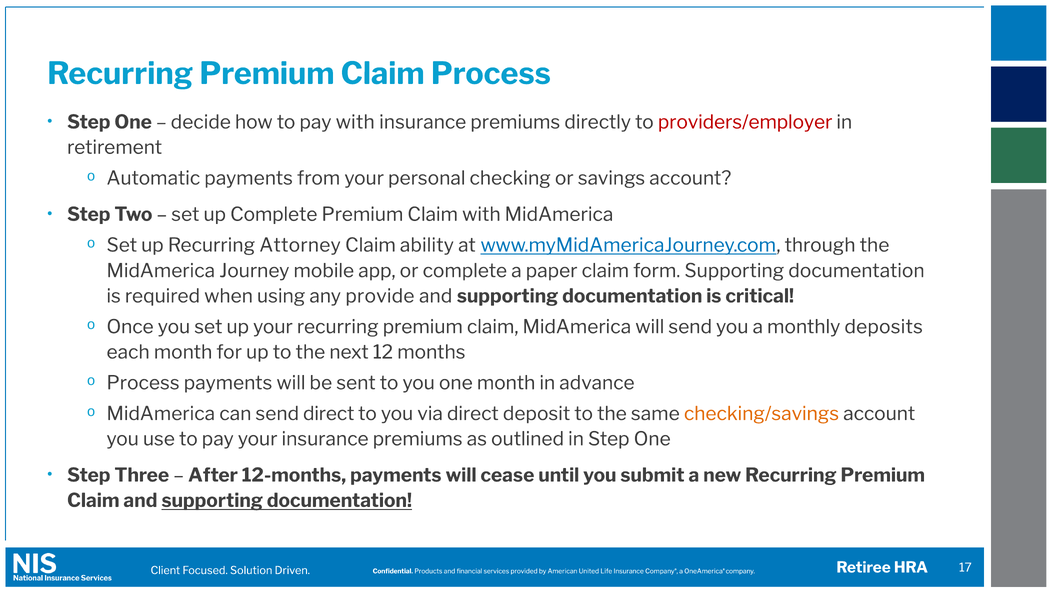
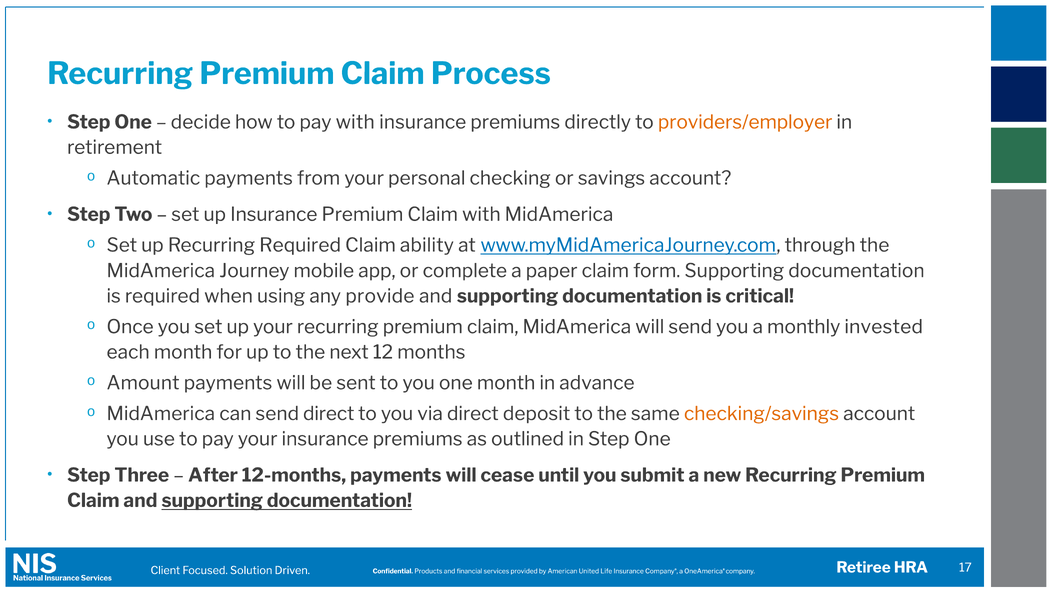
providers/employer colour: red -> orange
up Complete: Complete -> Insurance
Recurring Attorney: Attorney -> Required
deposits: deposits -> invested
Process at (143, 383): Process -> Amount
